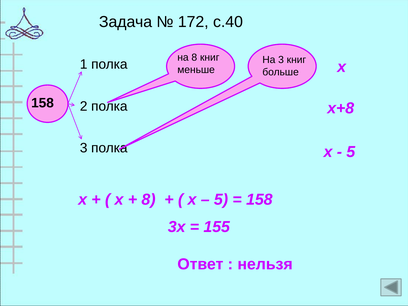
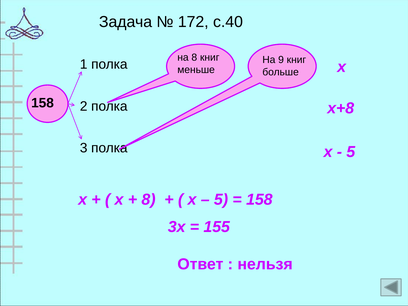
На 3: 3 -> 9
